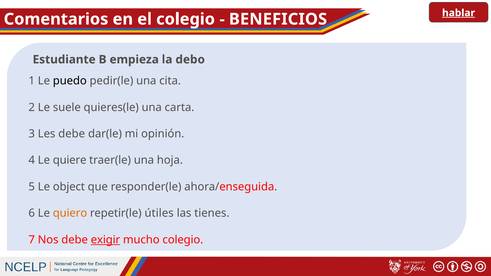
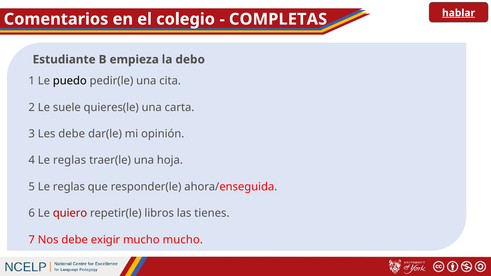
BENEFICIOS: BENEFICIOS -> COMPLETAS
4 Le quiere: quiere -> reglas
5 Le object: object -> reglas
quiero colour: orange -> red
útiles: útiles -> libros
exigir underline: present -> none
mucho colegio: colegio -> mucho
